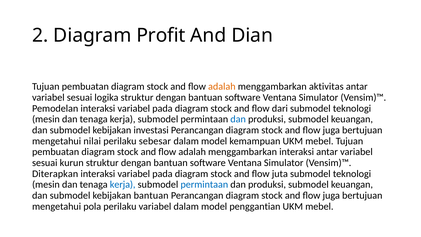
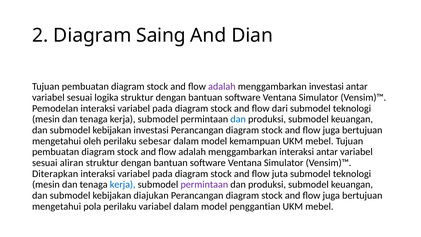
Profit: Profit -> Saing
adalah at (222, 86) colour: orange -> purple
menggambarkan aktivitas: aktivitas -> investasi
nilai: nilai -> oleh
kurun: kurun -> aliran
permintaan at (204, 184) colour: blue -> purple
kebijakan bantuan: bantuan -> diajukan
